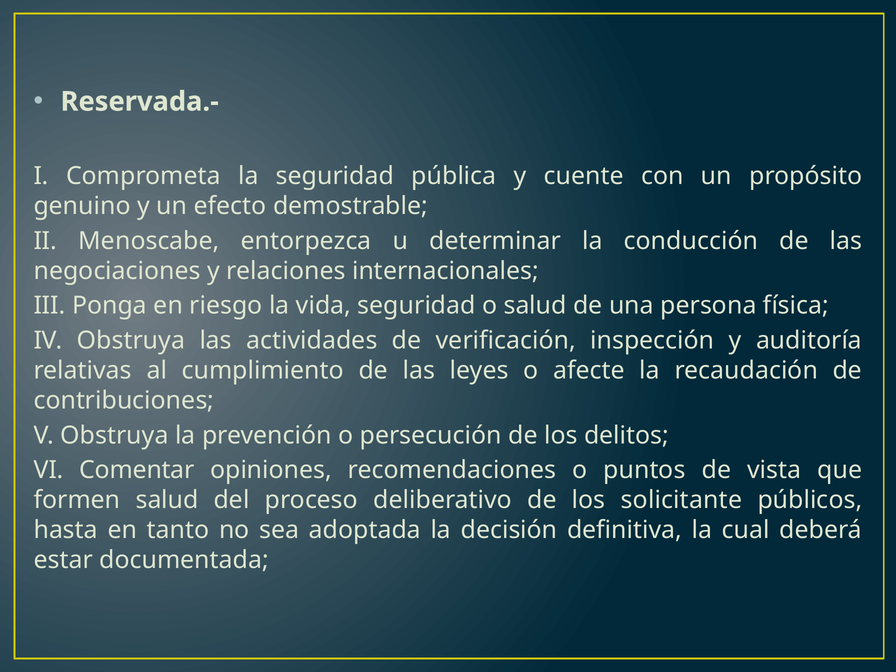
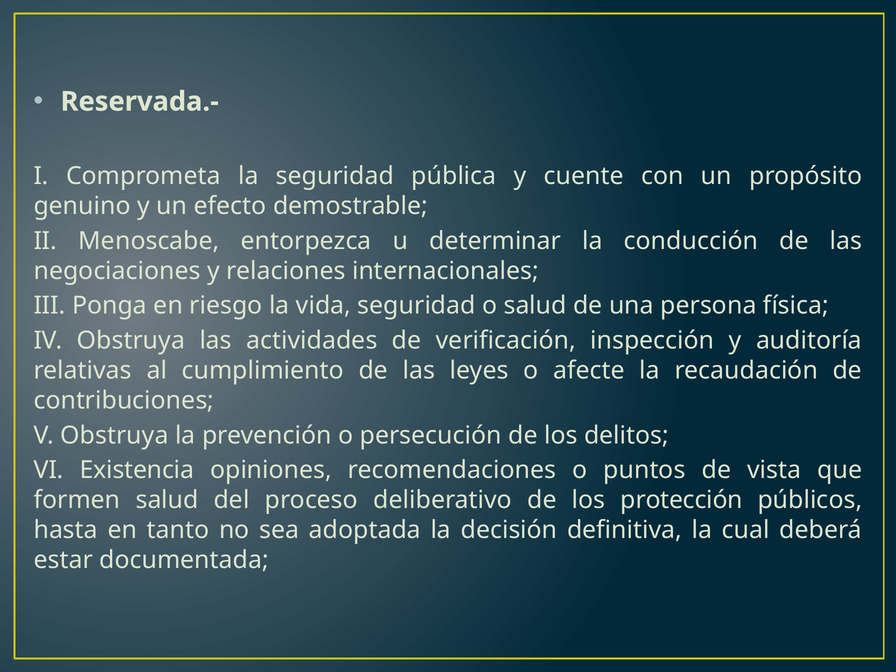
Comentar: Comentar -> Existencia
solicitante: solicitante -> protección
